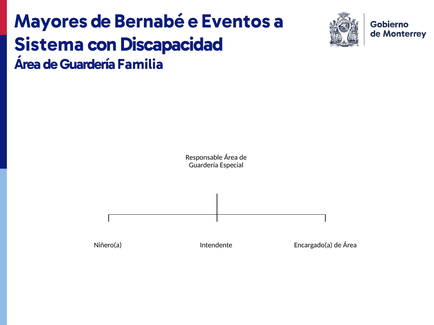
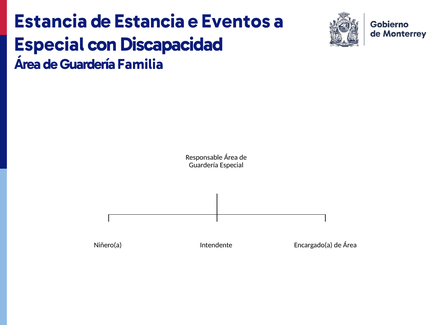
Mayores at (51, 21): Mayores -> Estancia
de Bernabé: Bernabé -> Estancia
Sistema at (49, 44): Sistema -> Especial
